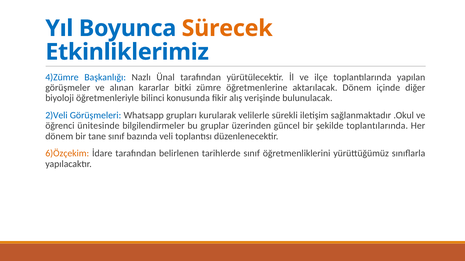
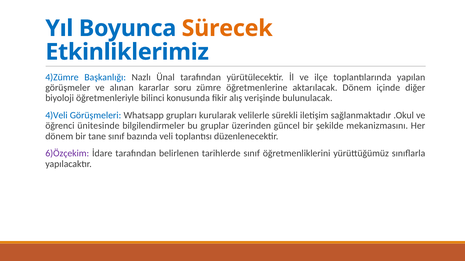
bitki: bitki -> soru
2)Veli: 2)Veli -> 4)Veli
şekilde toplantılarında: toplantılarında -> mekanizmasını
6)Özçekim colour: orange -> purple
